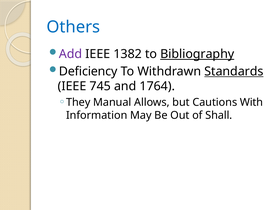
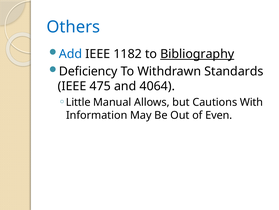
Add colour: purple -> blue
1382: 1382 -> 1182
Standards underline: present -> none
745: 745 -> 475
1764: 1764 -> 4064
They: They -> Little
Shall: Shall -> Even
